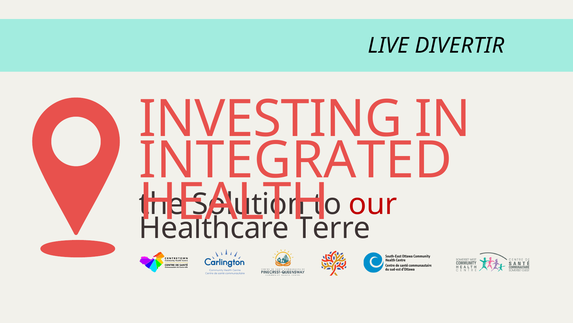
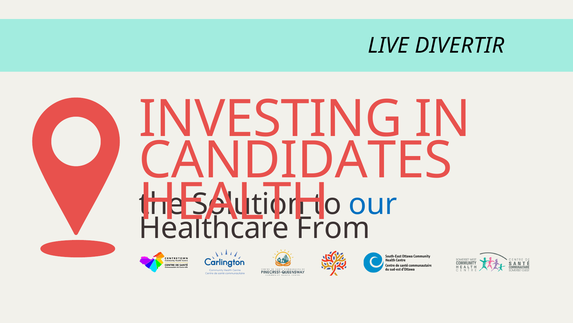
INTEGRATED: INTEGRATED -> CANDIDATES
our colour: red -> blue
Terre: Terre -> From
